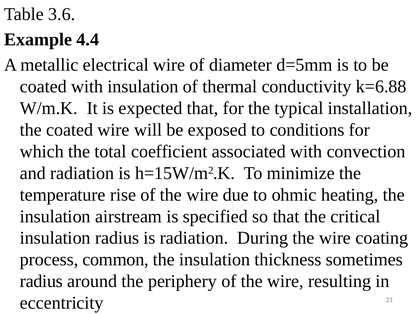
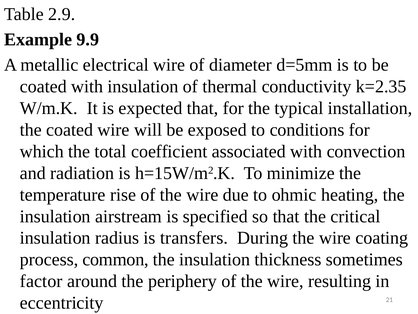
3.6: 3.6 -> 2.9
4.4: 4.4 -> 9.9
k=6.88: k=6.88 -> k=2.35
is radiation: radiation -> transfers
radius at (41, 281): radius -> factor
